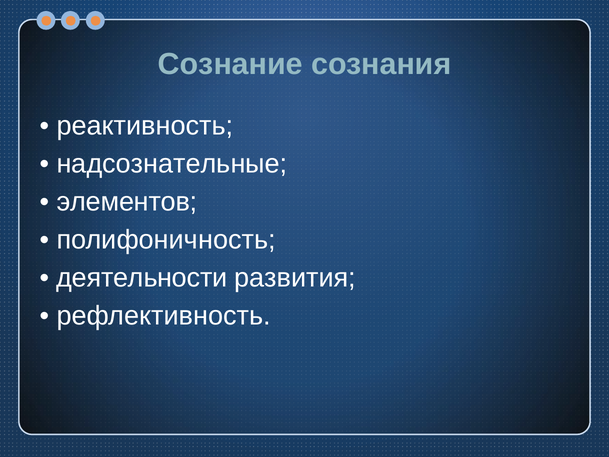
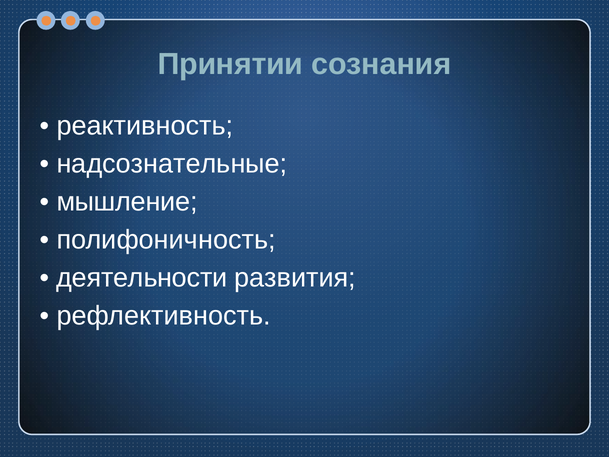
Сознание: Сознание -> Принятии
элементов: элементов -> мышление
